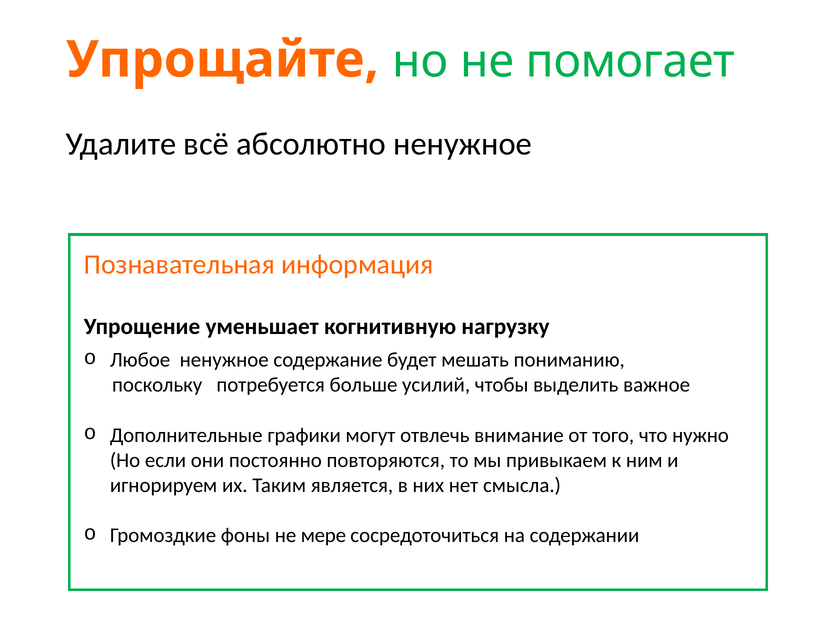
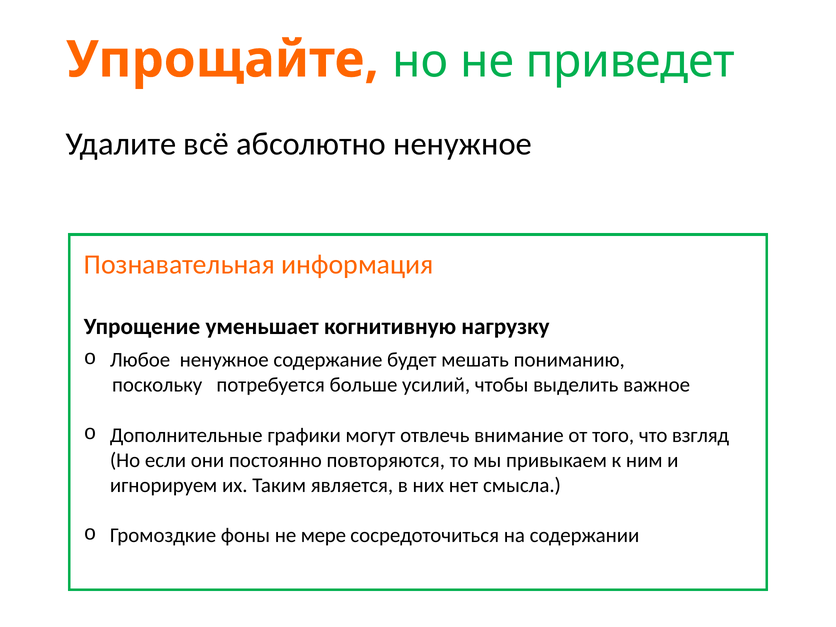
помогает: помогает -> приведет
нужно: нужно -> взгляд
